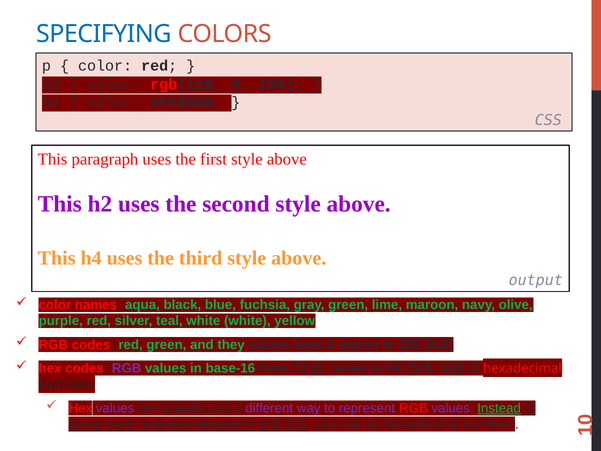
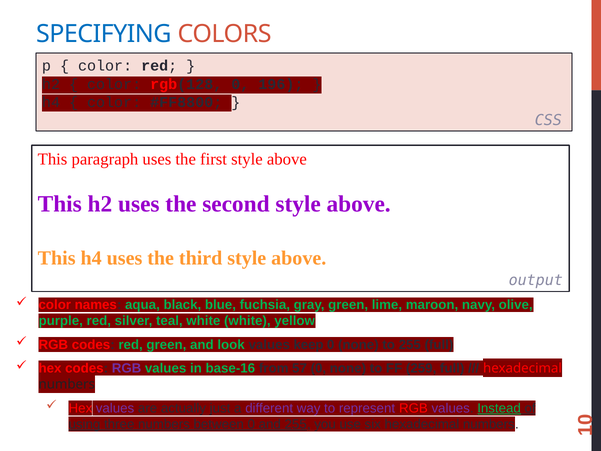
they: they -> look
73: 73 -> 57
525: 525 -> 259
